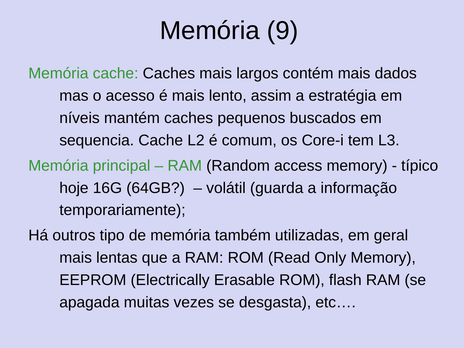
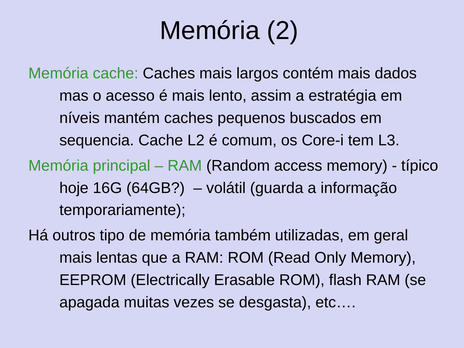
9: 9 -> 2
